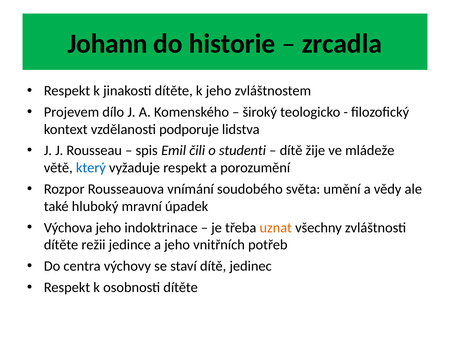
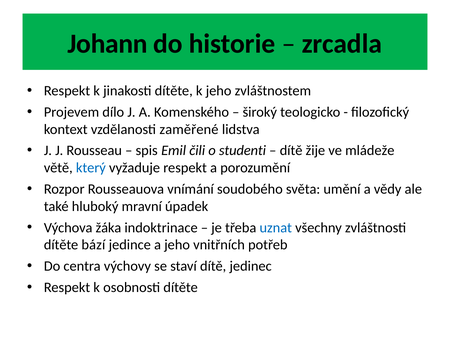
podporuje: podporuje -> zaměřené
Výchova jeho: jeho -> žáka
uznat colour: orange -> blue
režii: režii -> bází
